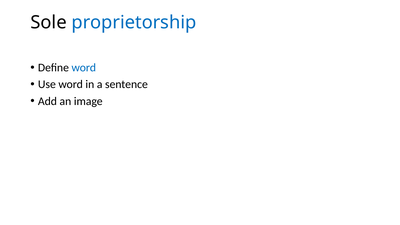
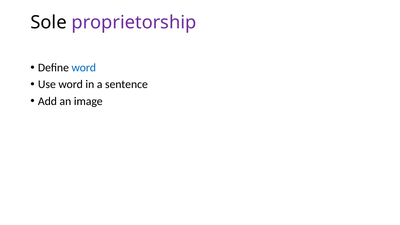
proprietorship colour: blue -> purple
